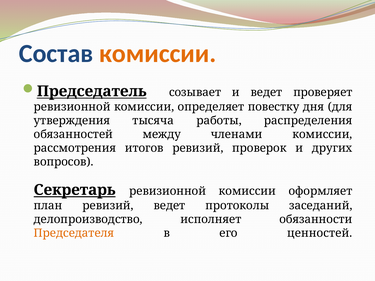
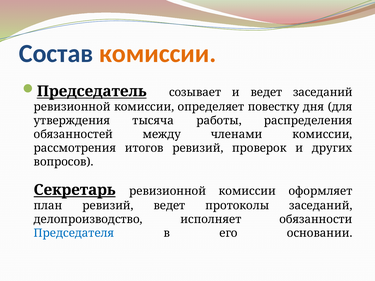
ведет проверяет: проверяет -> заседаний
Председателя colour: orange -> blue
ценностей: ценностей -> основании
